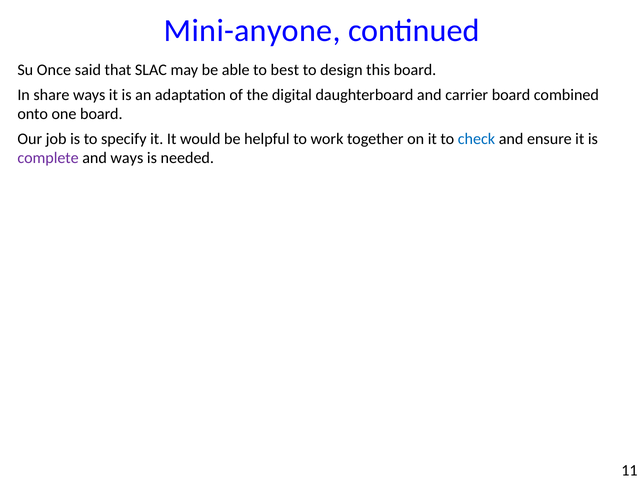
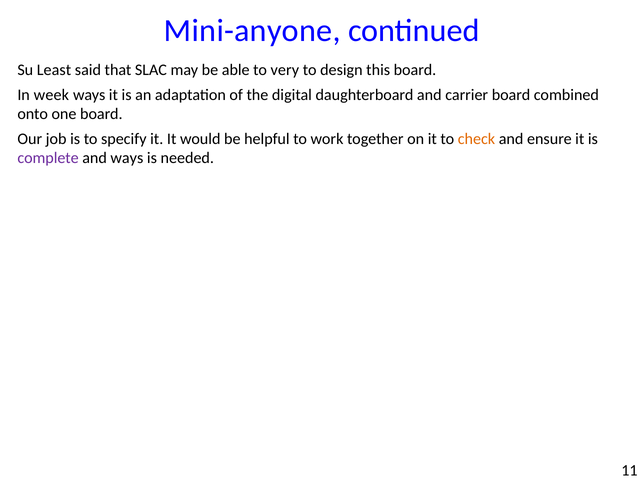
Once: Once -> Least
best: best -> very
share: share -> week
check colour: blue -> orange
